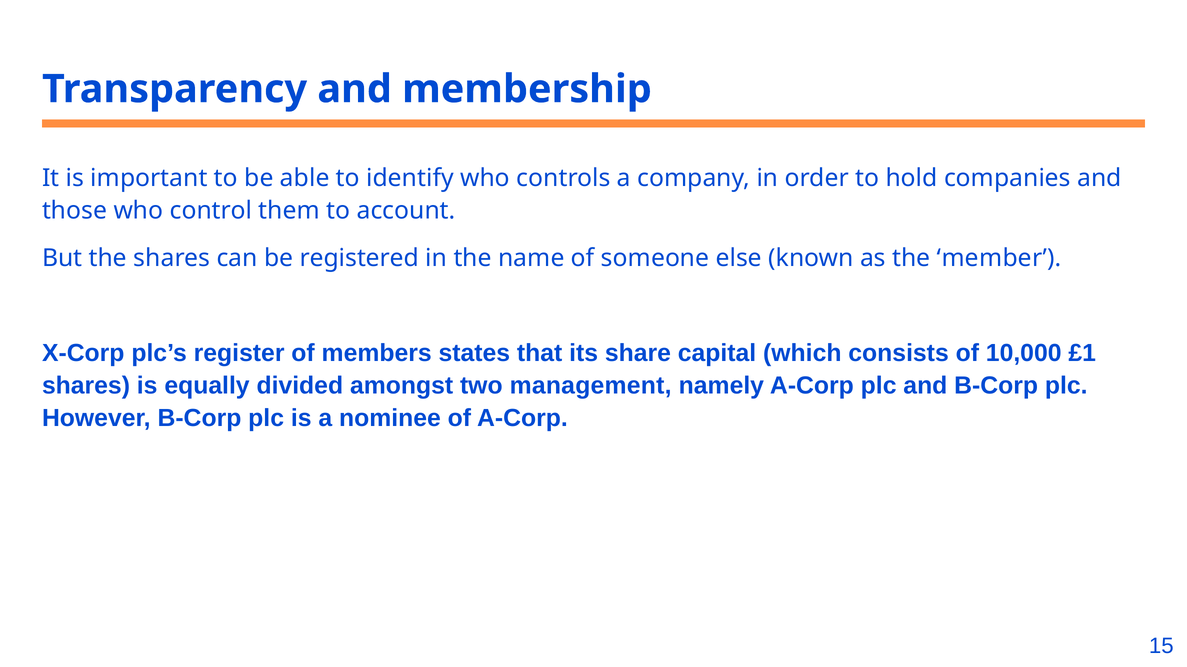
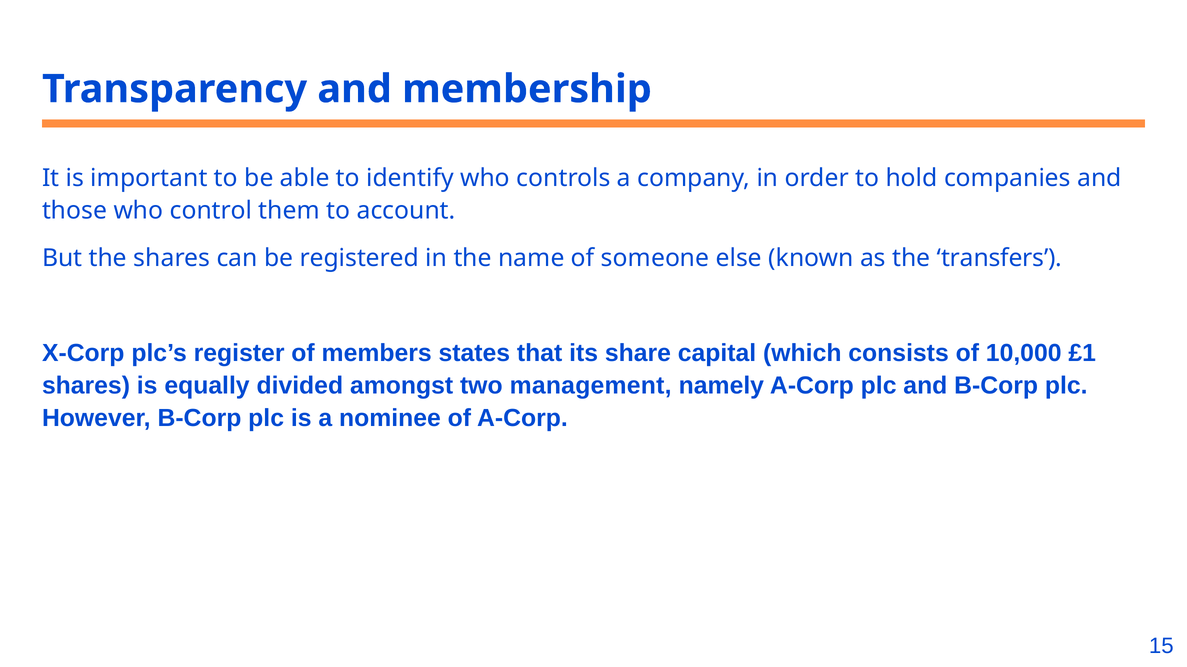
member: member -> transfers
